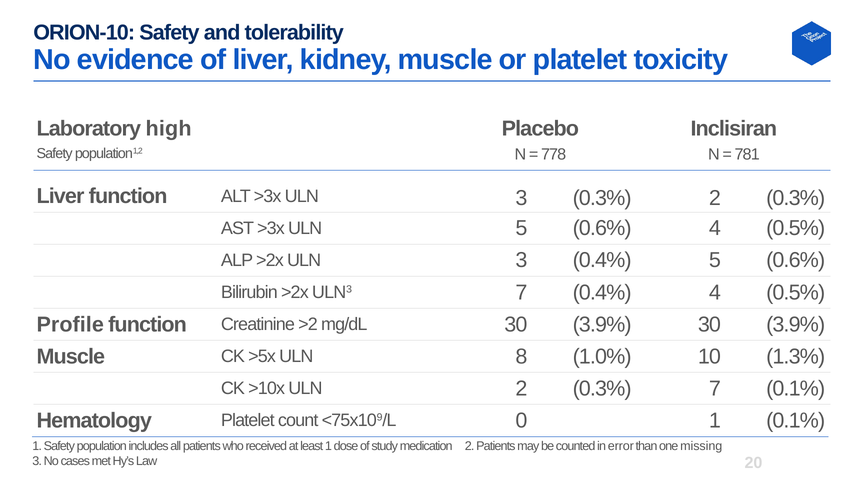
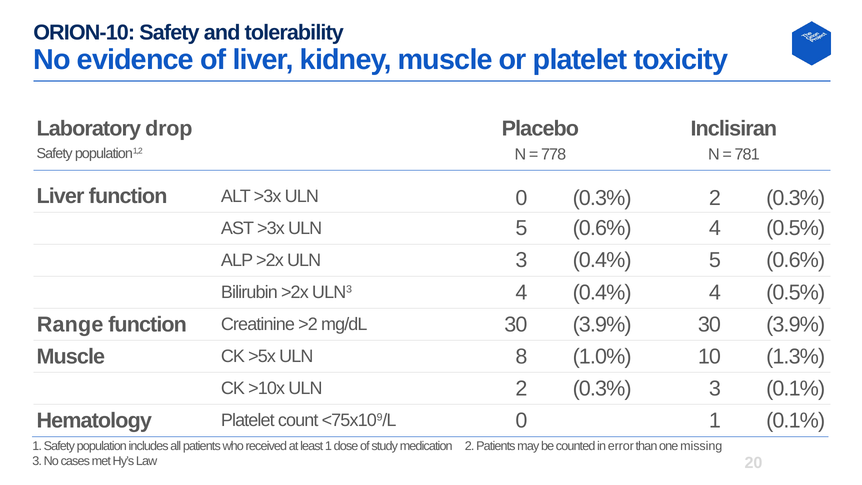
high: high -> drop
>3x ULN 3: 3 -> 0
ULN3 7: 7 -> 4
Profile: Profile -> Range
0.3% 7: 7 -> 3
